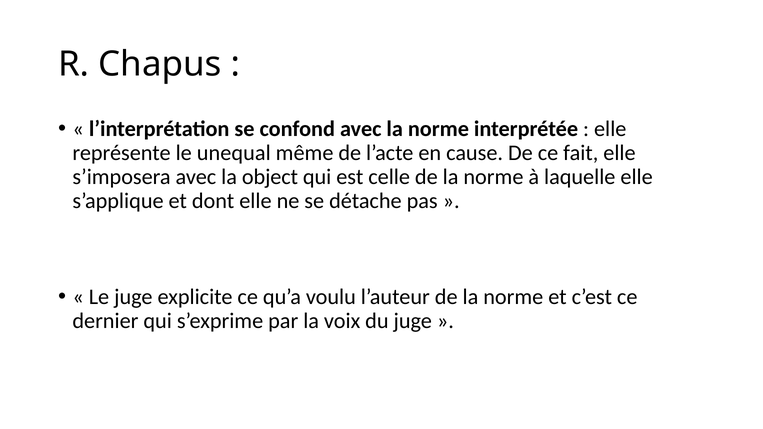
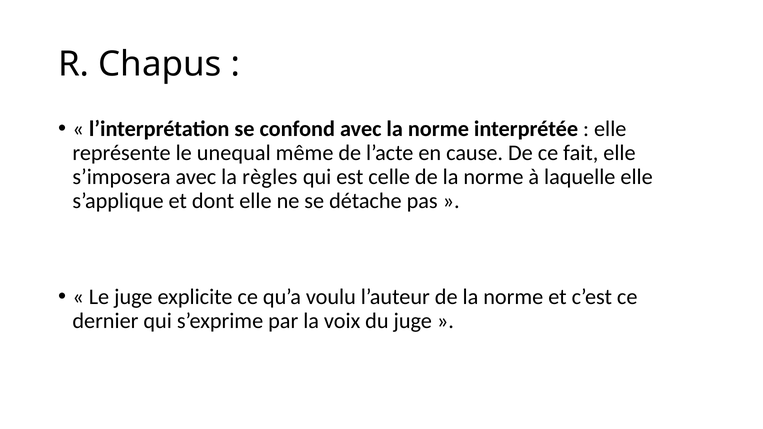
object: object -> règles
